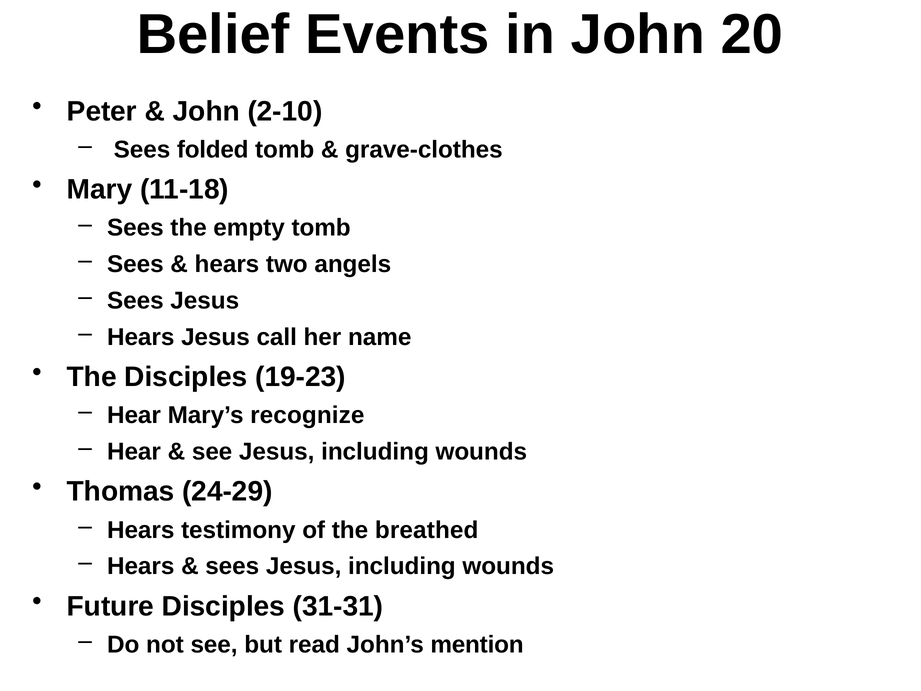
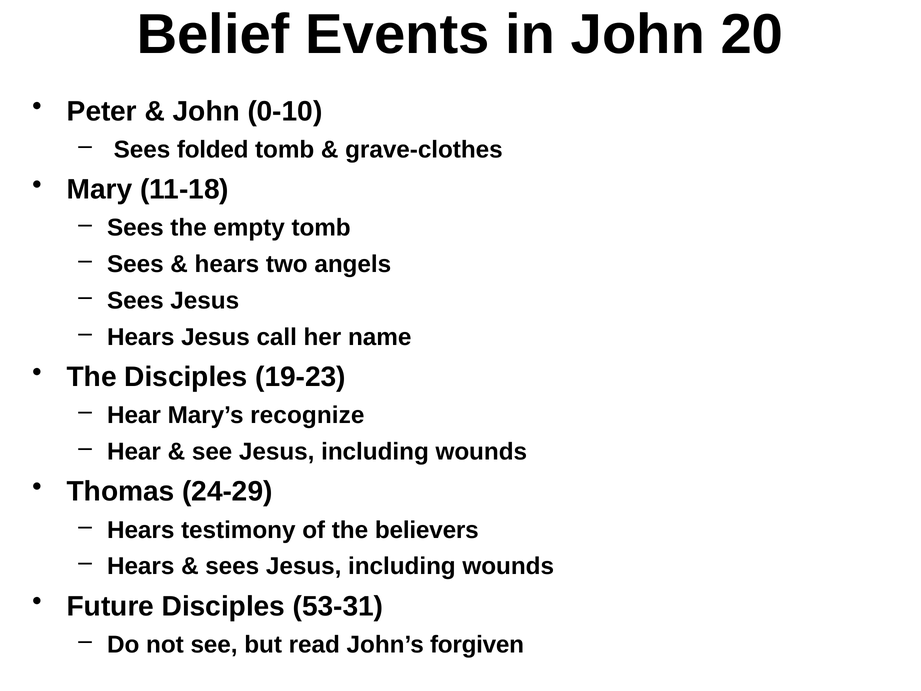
2-10: 2-10 -> 0-10
breathed: breathed -> believers
31-31: 31-31 -> 53-31
mention: mention -> forgiven
